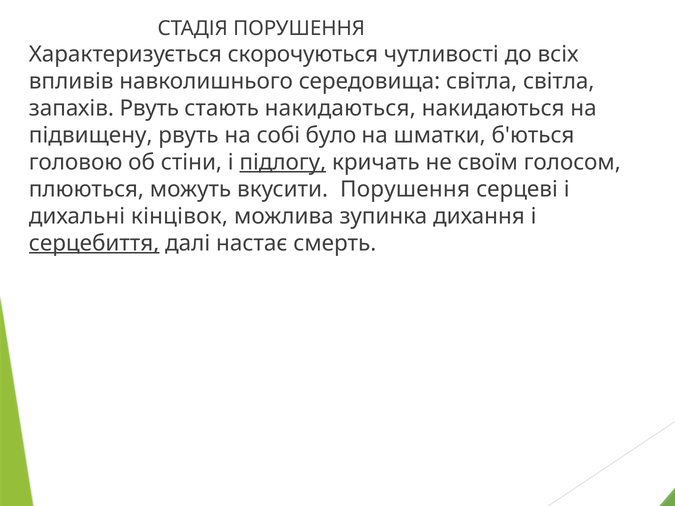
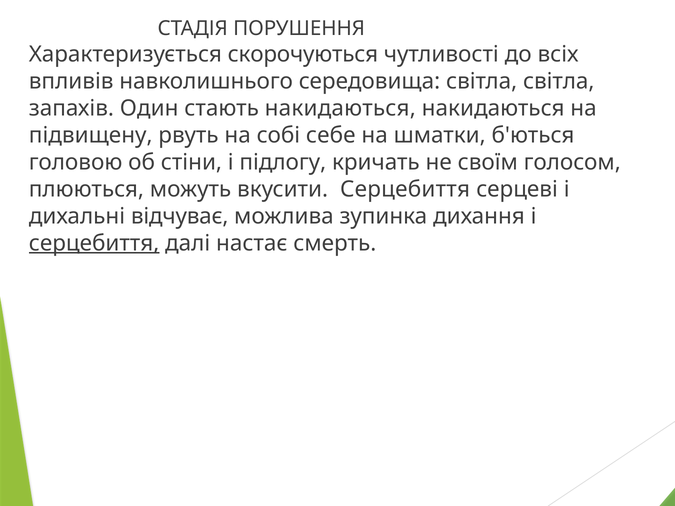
запахів Рвуть: Рвуть -> Один
було: було -> себе
підлогу underline: present -> none
вкусити Порушення: Порушення -> Серцебиття
кінцівок: кінцівок -> відчуває
